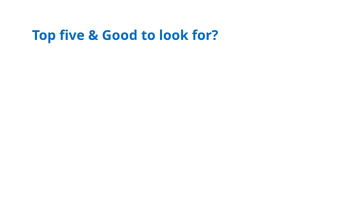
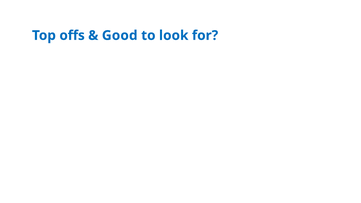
five: five -> offs
